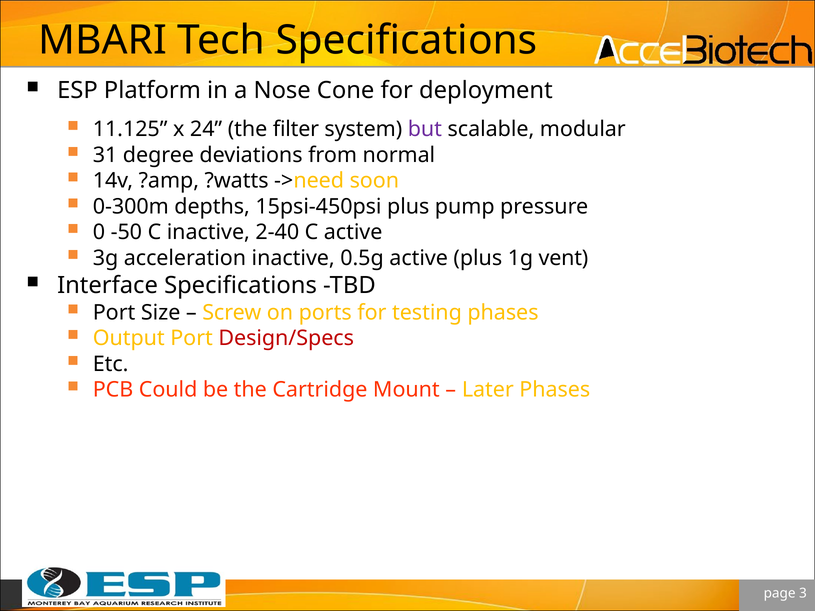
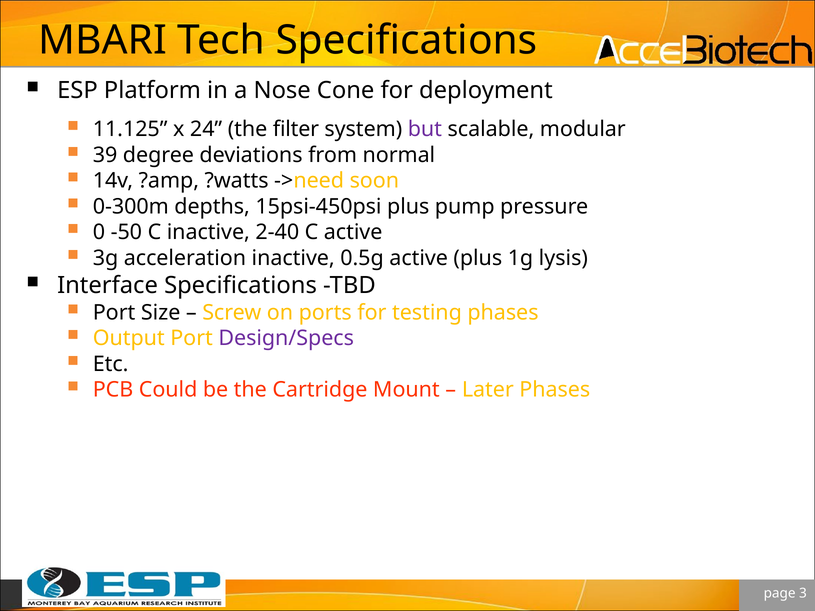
31: 31 -> 39
vent: vent -> lysis
Design/Specs colour: red -> purple
